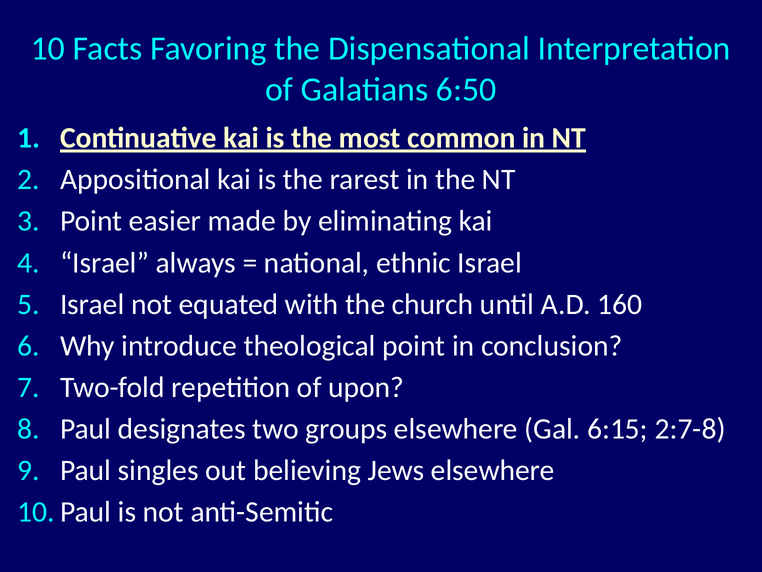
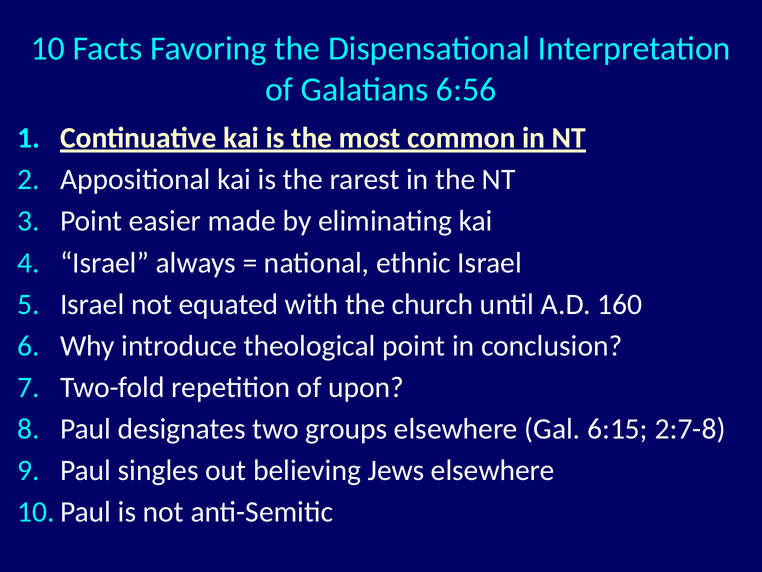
6:50: 6:50 -> 6:56
